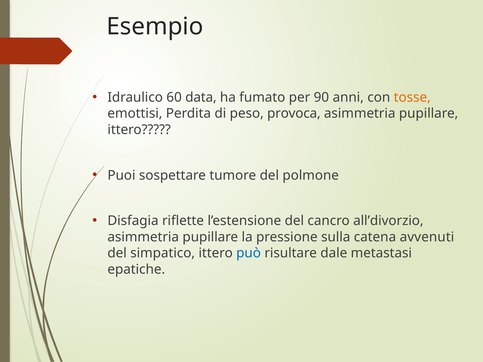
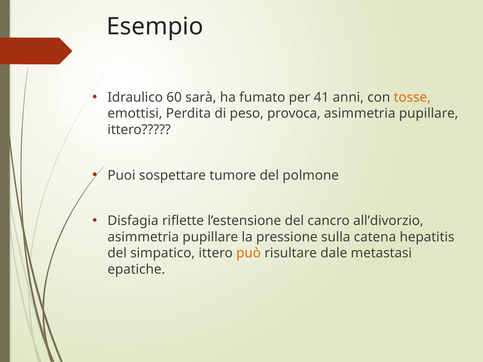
data: data -> sarà
90: 90 -> 41
avvenuti: avvenuti -> hepatitis
può colour: blue -> orange
